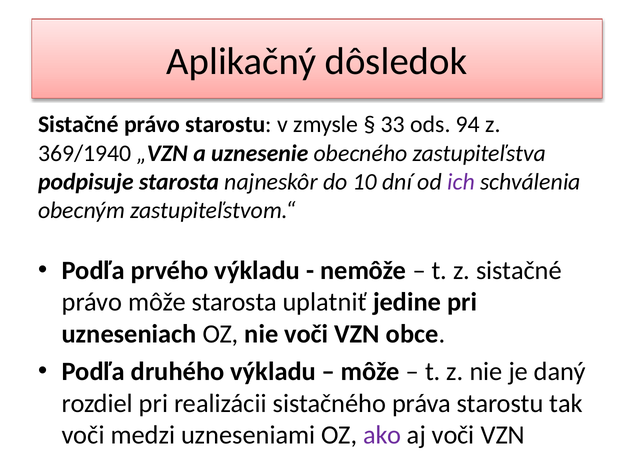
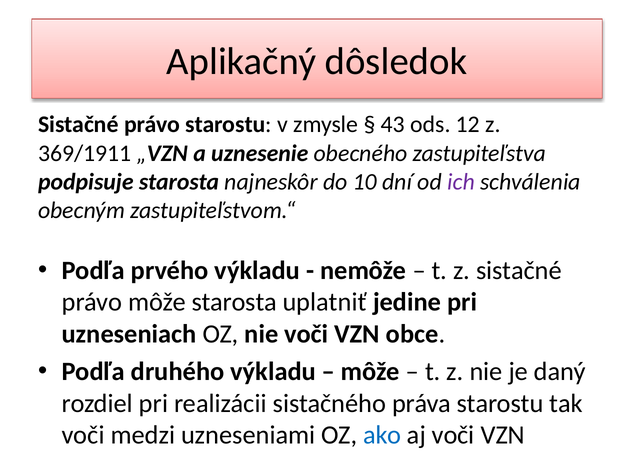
33: 33 -> 43
94: 94 -> 12
369/1940: 369/1940 -> 369/1911
ako colour: purple -> blue
